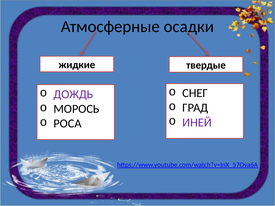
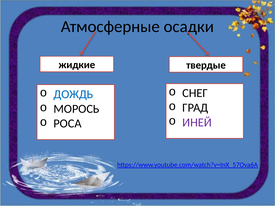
ДОЖДЬ colour: purple -> blue
